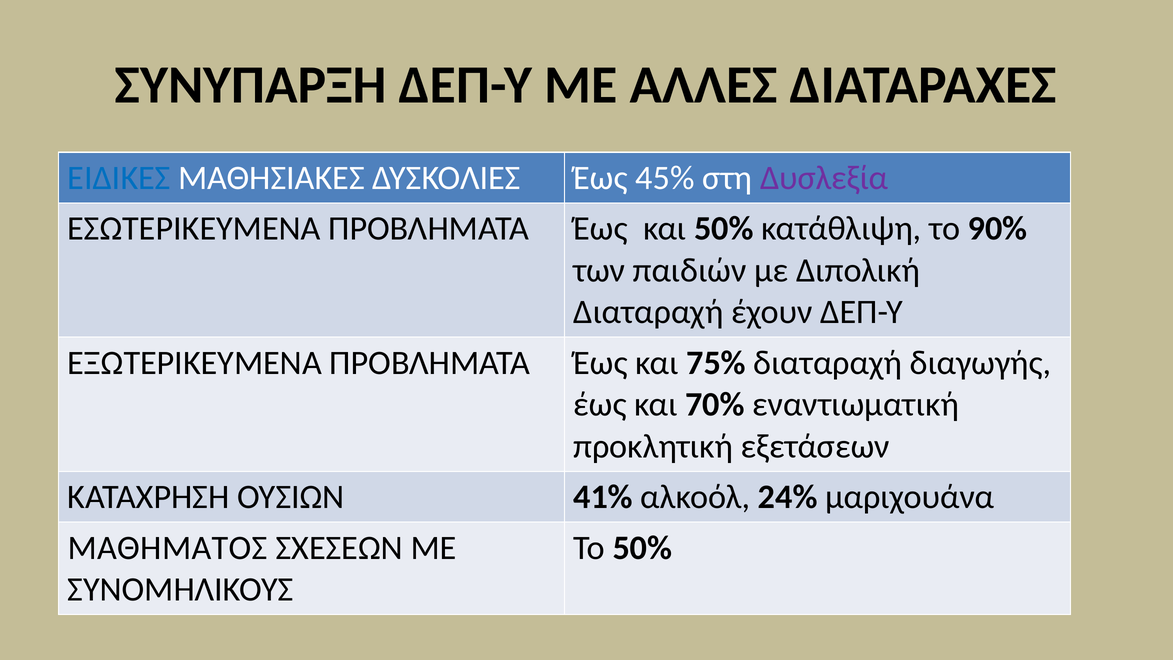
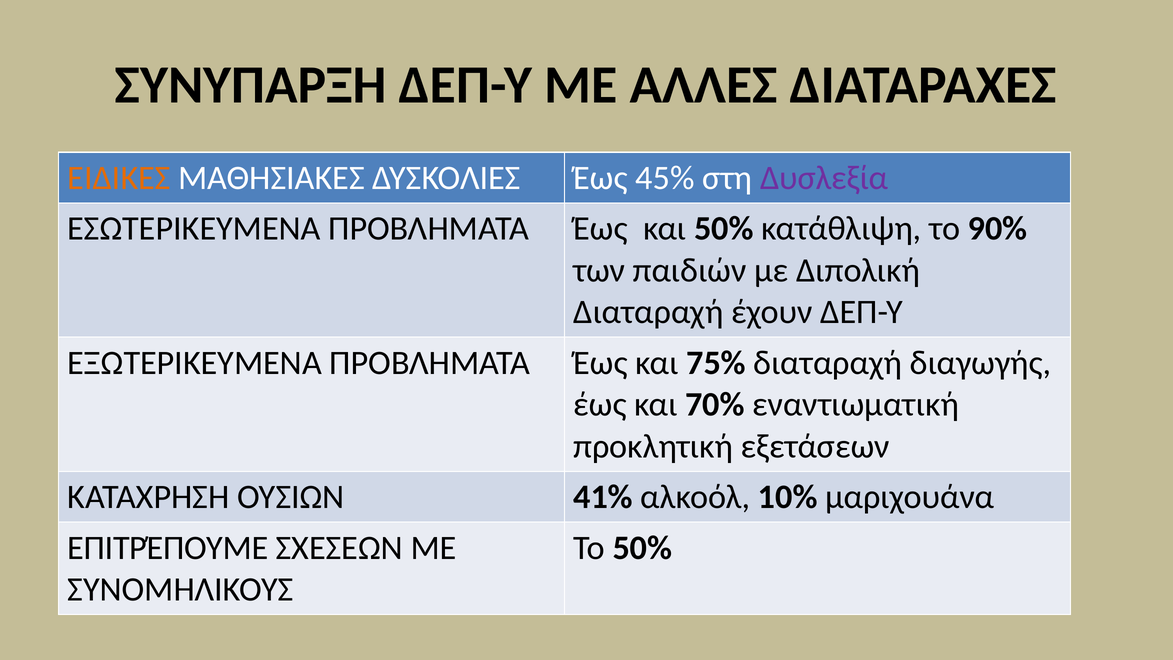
ΕΙΔΙΚΕΣ colour: blue -> orange
24%: 24% -> 10%
ΜΑΘΗΜΑΤΟΣ: ΜΑΘΗΜΑΤΟΣ -> ΕΠΙΤΡΈΠΟΥΜΕ
